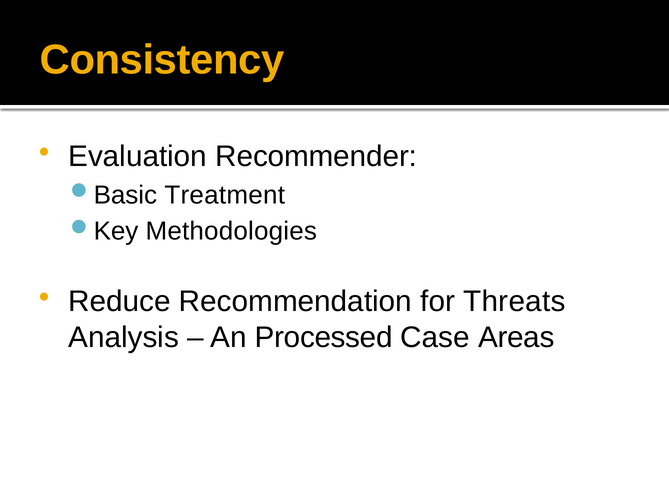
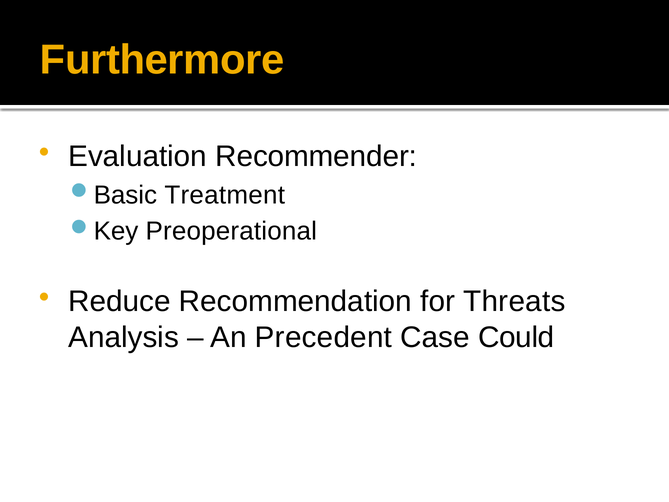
Consistency: Consistency -> Furthermore
Methodologies: Methodologies -> Preoperational
Processed: Processed -> Precedent
Areas: Areas -> Could
